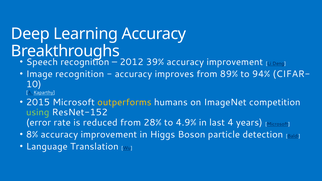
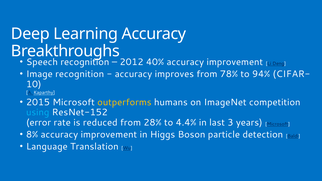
39%: 39% -> 40%
89%: 89% -> 78%
using colour: light green -> light blue
4.9%: 4.9% -> 4.4%
4: 4 -> 3
